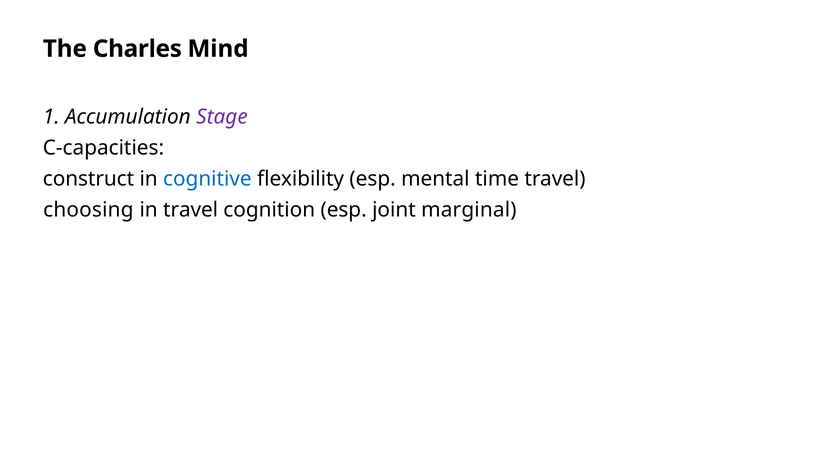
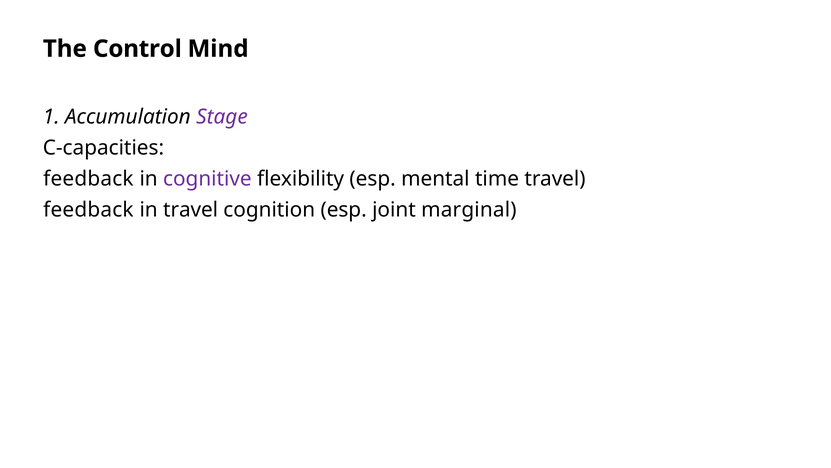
Charles: Charles -> Control
construct at (89, 179): construct -> feedback
cognitive colour: blue -> purple
choosing at (88, 210): choosing -> feedback
